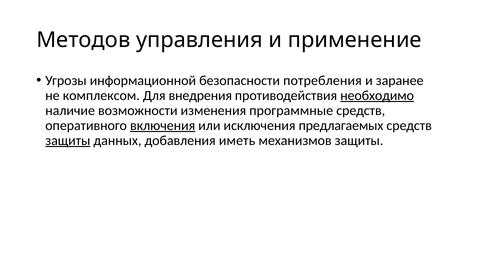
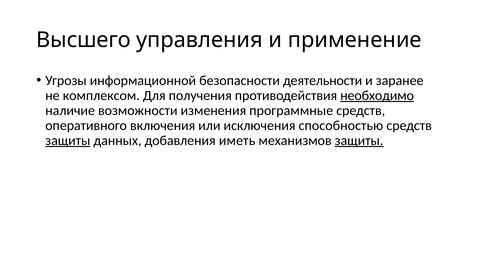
Методов: Методов -> Высшего
потребления: потребления -> деятельности
внедрения: внедрения -> получения
включения underline: present -> none
предлагаемых: предлагаемых -> способностью
защиты at (359, 141) underline: none -> present
